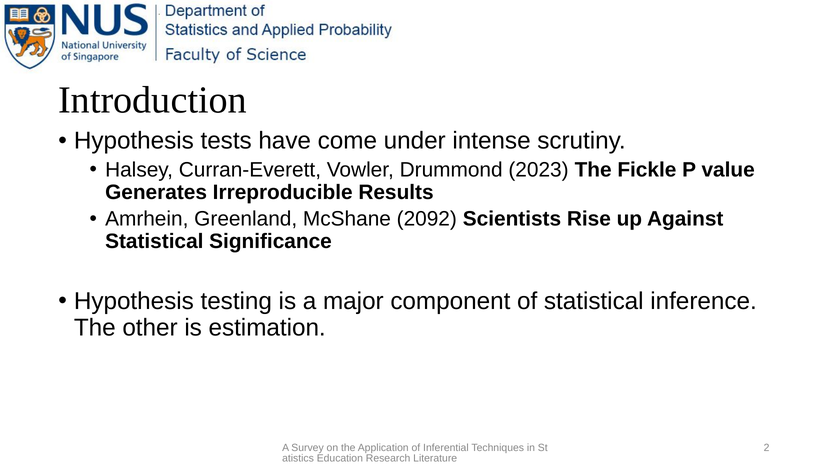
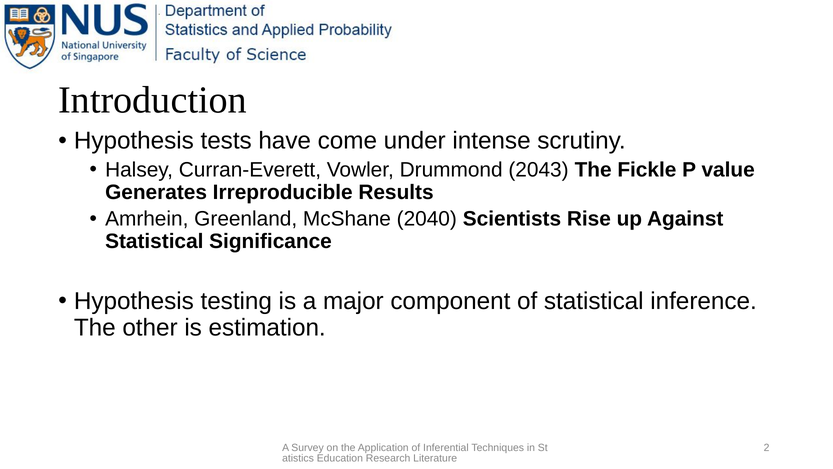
2023: 2023 -> 2043
2092: 2092 -> 2040
